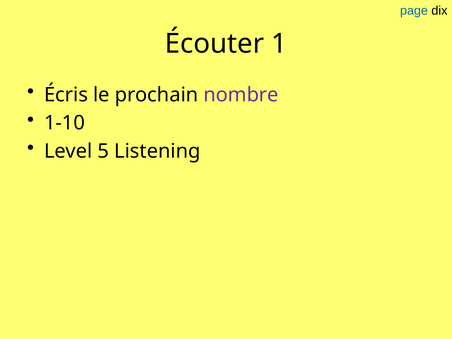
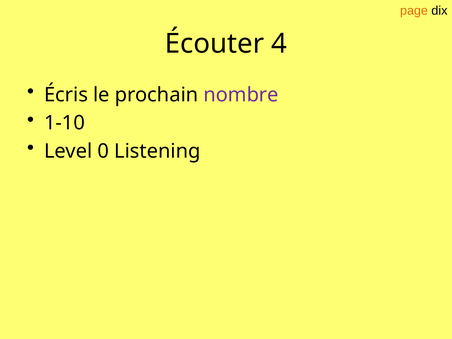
page colour: blue -> orange
1: 1 -> 4
5: 5 -> 0
